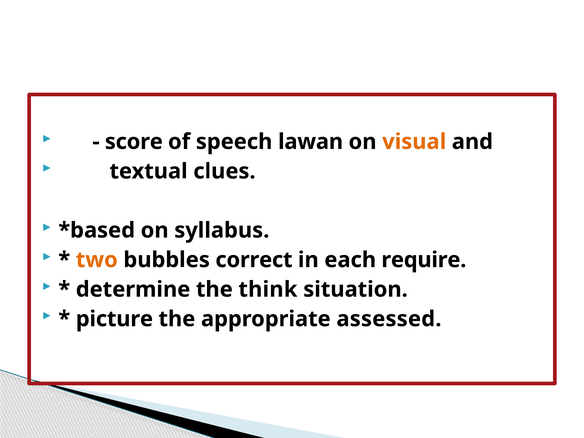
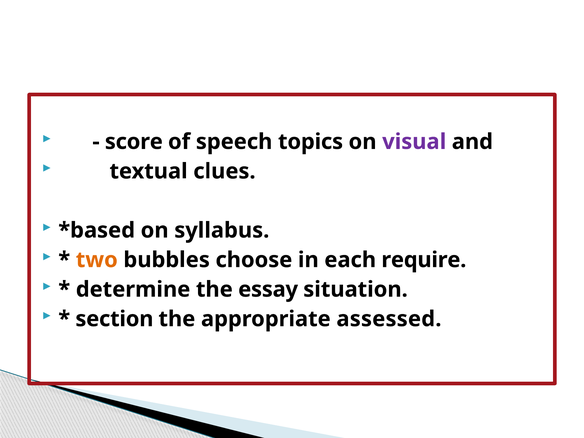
lawan: lawan -> topics
visual colour: orange -> purple
correct: correct -> choose
think: think -> essay
picture: picture -> section
